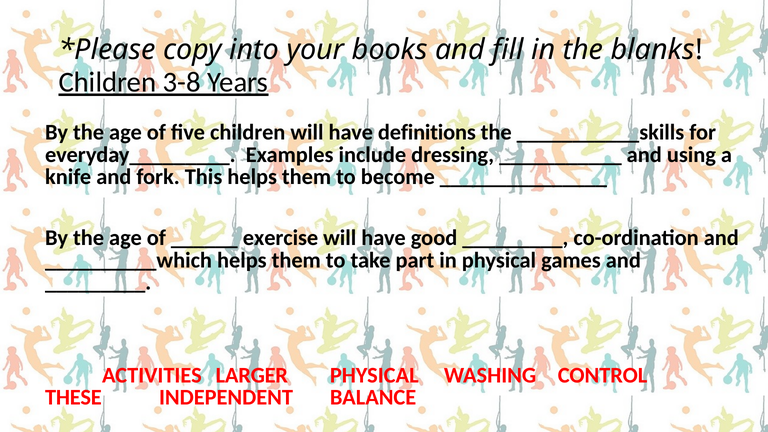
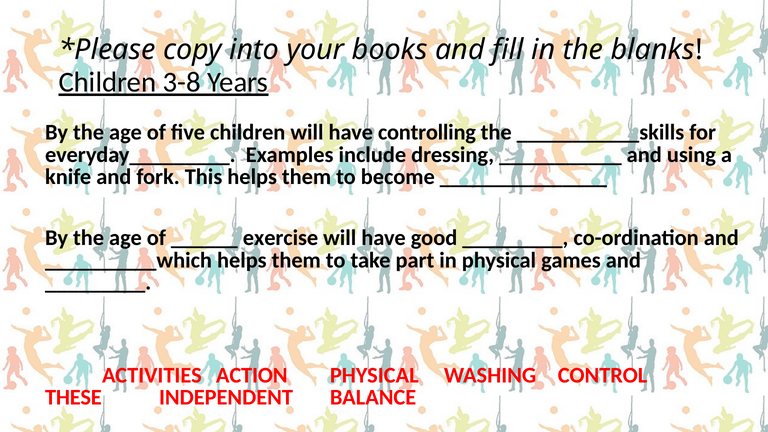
definitions: definitions -> controlling
LARGER: LARGER -> ACTION
